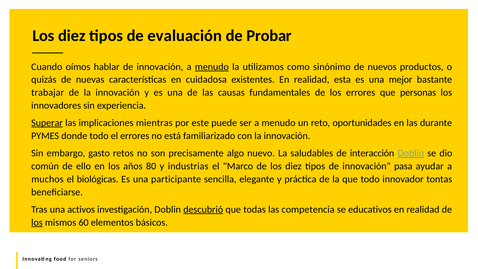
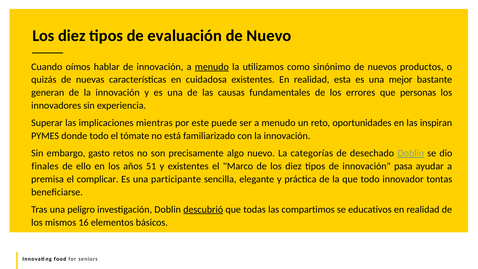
de Probar: Probar -> Nuevo
trabajar: trabajar -> generan
Superar underline: present -> none
durante: durante -> inspiran
el errores: errores -> tómate
saludables: saludables -> categorías
interacción: interacción -> desechado
común: común -> finales
80: 80 -> 51
y industrias: industrias -> existentes
muchos: muchos -> premisa
biológicas: biológicas -> complicar
activos: activos -> peligro
competencia: competencia -> compartimos
los at (37, 222) underline: present -> none
60: 60 -> 16
